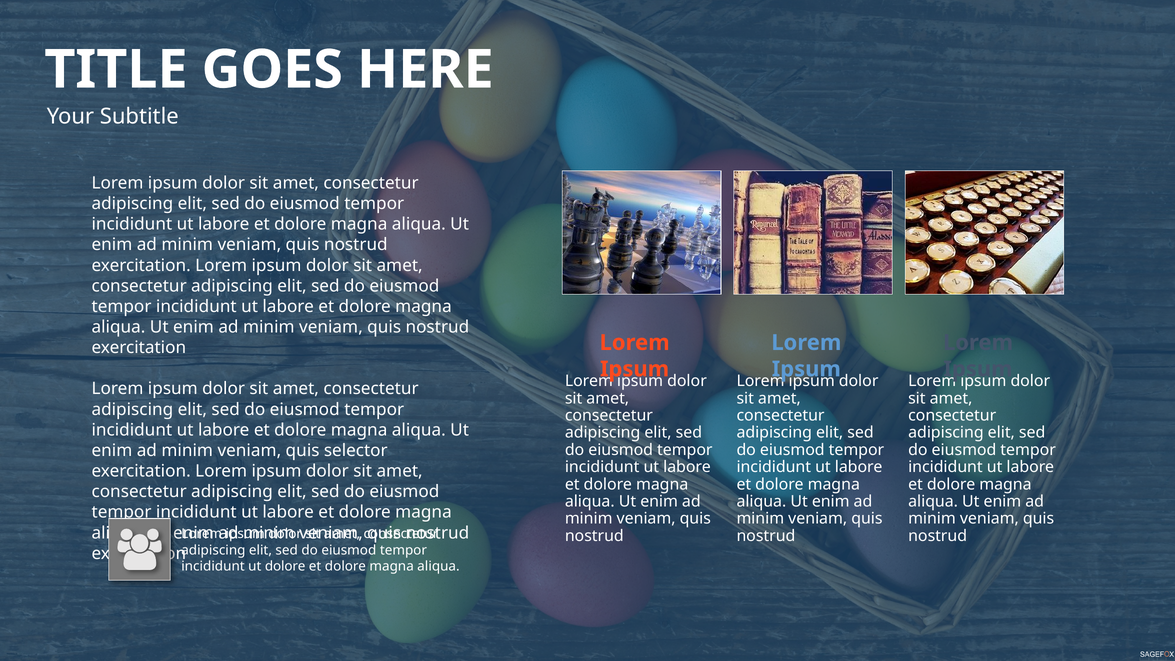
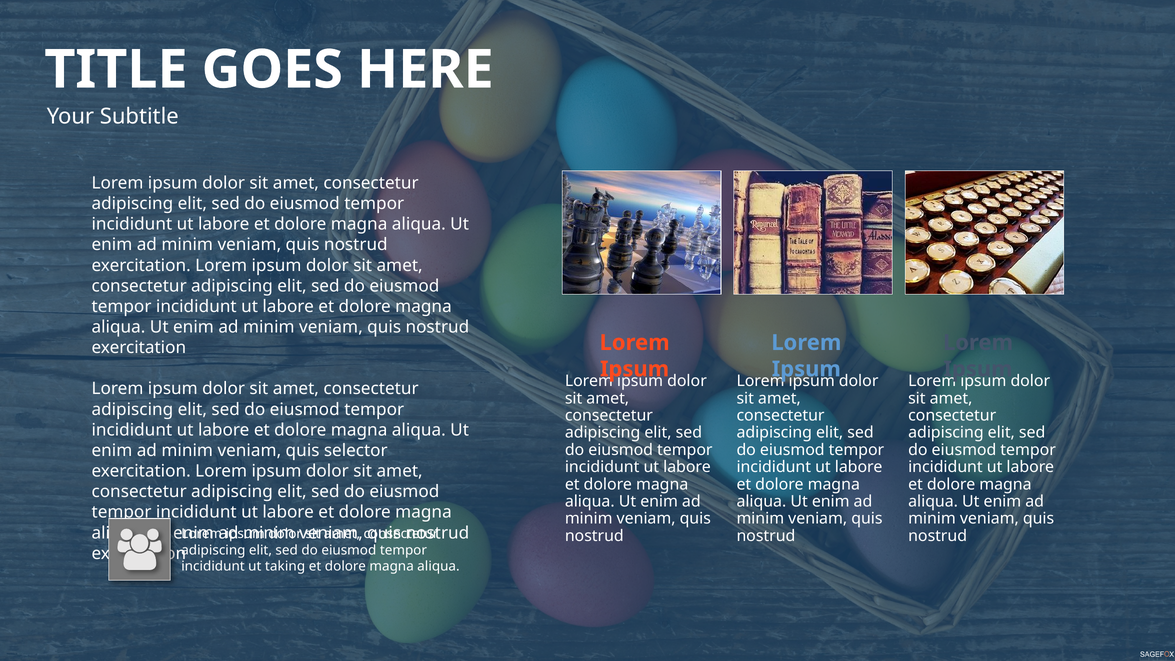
ut dolore: dolore -> taking
